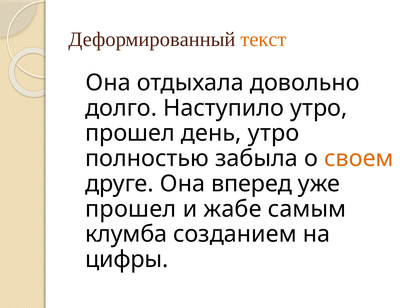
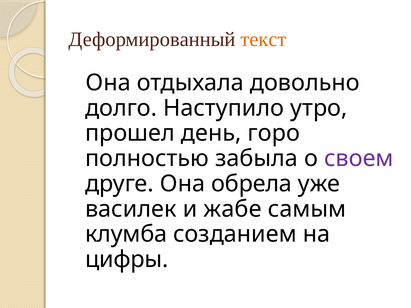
день утро: утро -> горо
своем colour: orange -> purple
вперед: вперед -> обрела
прошел at (131, 209): прошел -> василек
